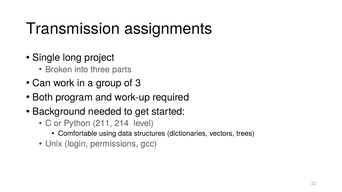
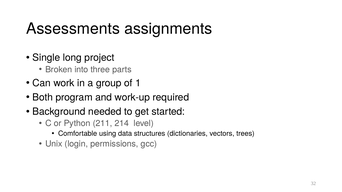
Transmission: Transmission -> Assessments
3: 3 -> 1
